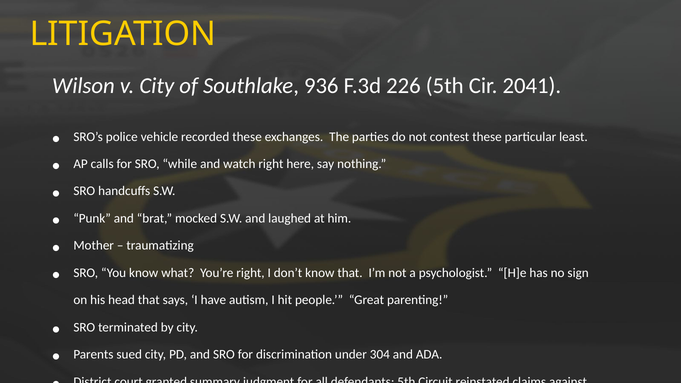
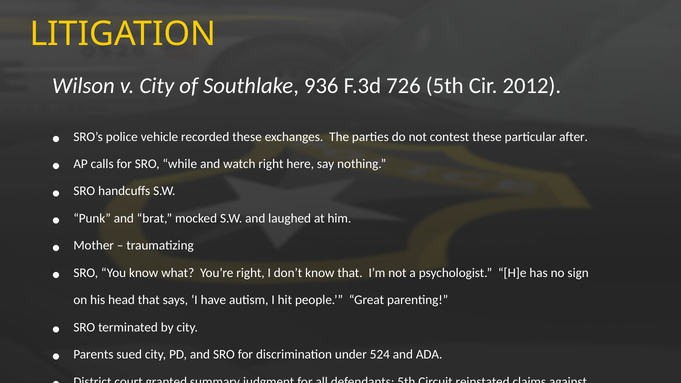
226: 226 -> 726
2041: 2041 -> 2012
least: least -> after
304: 304 -> 524
